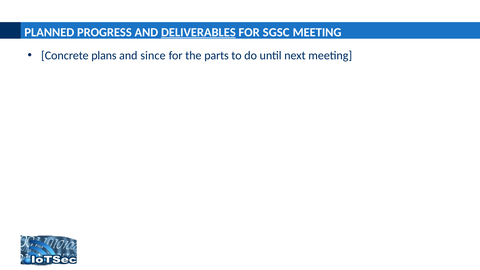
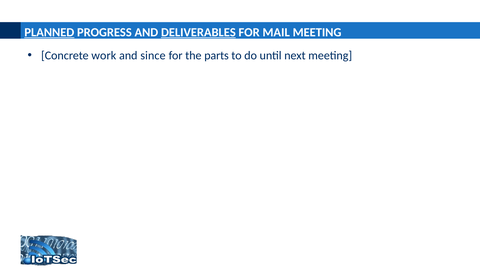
PLANNED underline: none -> present
SGSC: SGSC -> MAIL
plans: plans -> work
